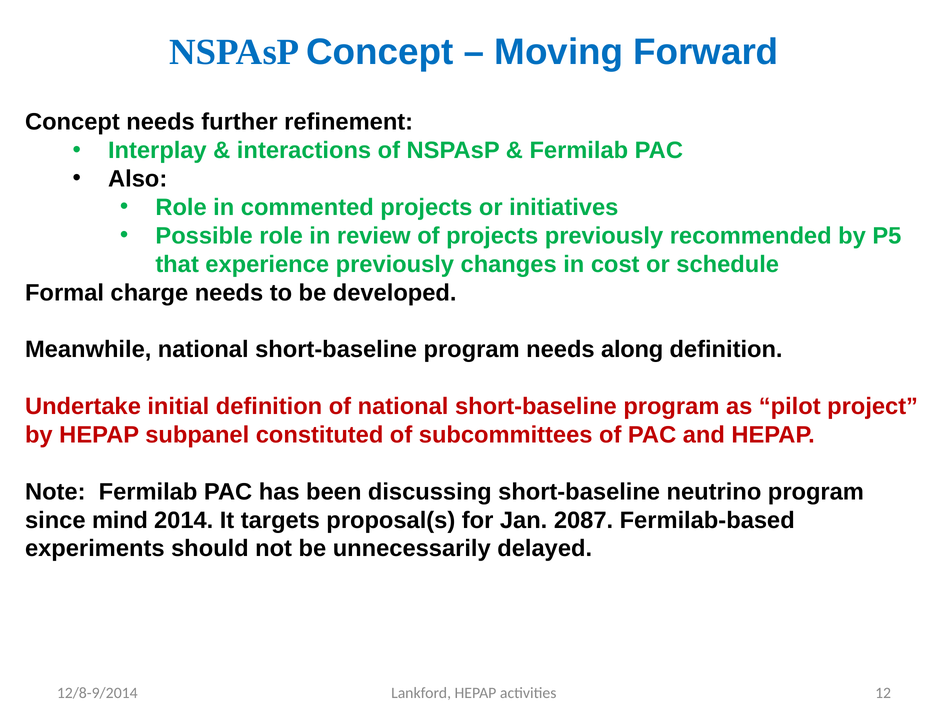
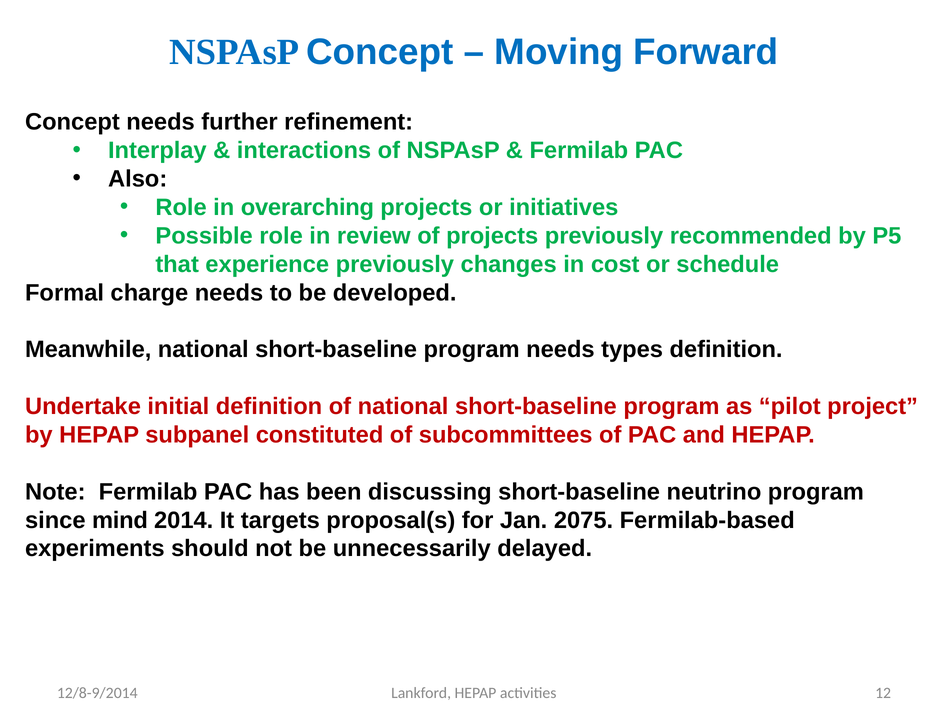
commented: commented -> overarching
along: along -> types
2087: 2087 -> 2075
